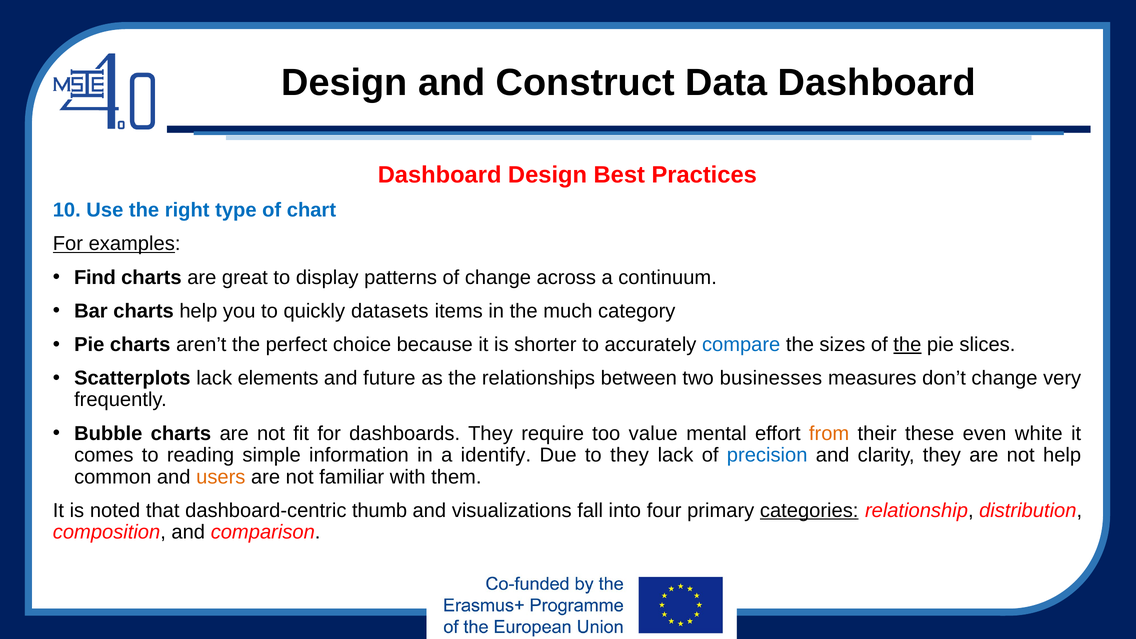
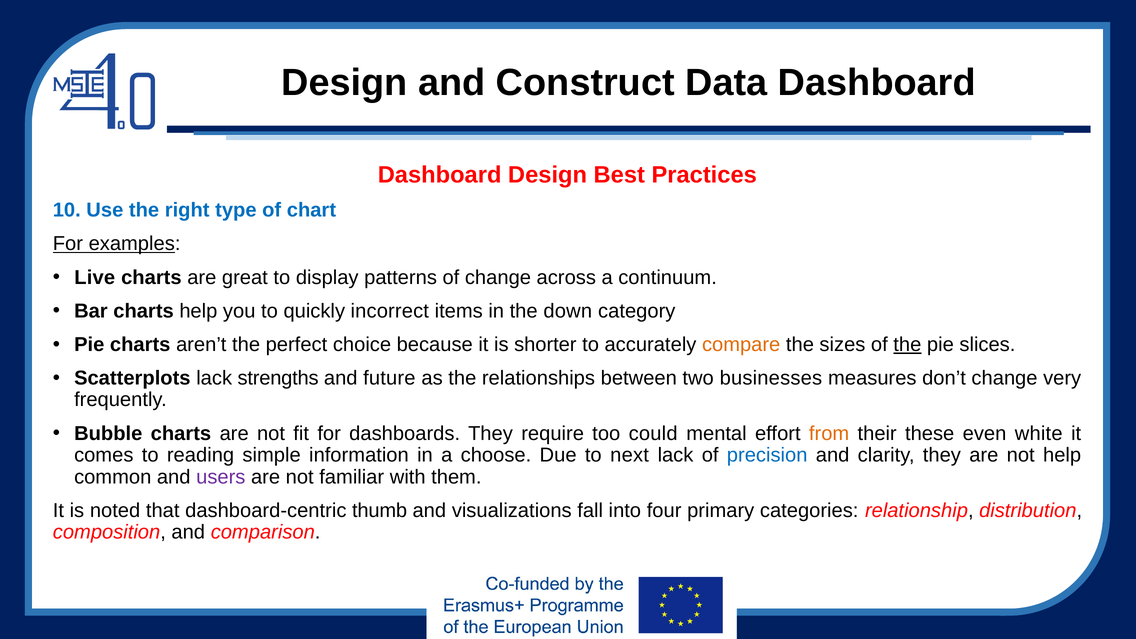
Find: Find -> Live
datasets: datasets -> incorrect
much: much -> down
compare colour: blue -> orange
elements: elements -> strengths
value: value -> could
identify: identify -> choose
to they: they -> next
users colour: orange -> purple
categories underline: present -> none
